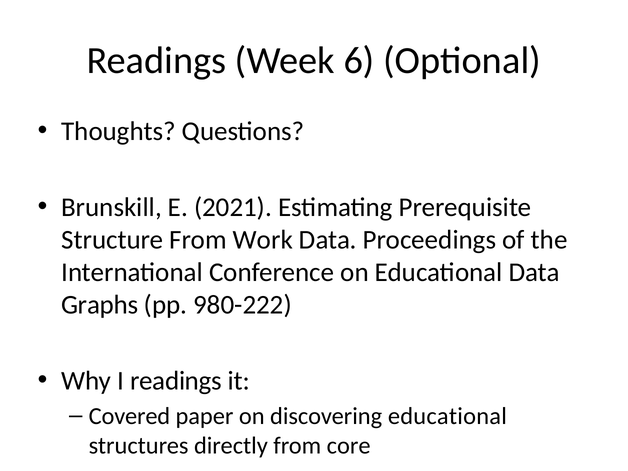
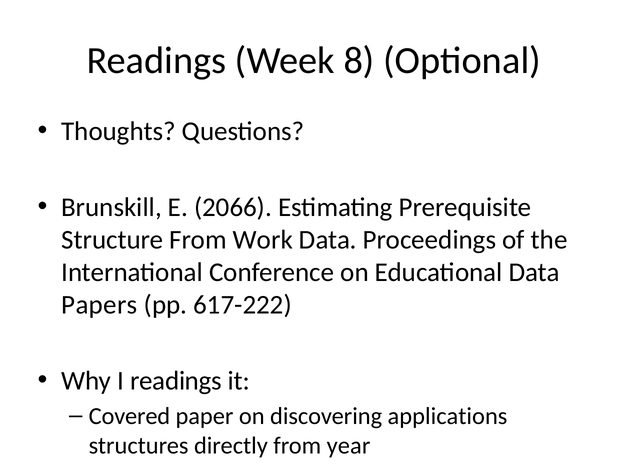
6: 6 -> 8
2021: 2021 -> 2066
Graphs: Graphs -> Papers
980-222: 980-222 -> 617-222
discovering educational: educational -> applications
core: core -> year
